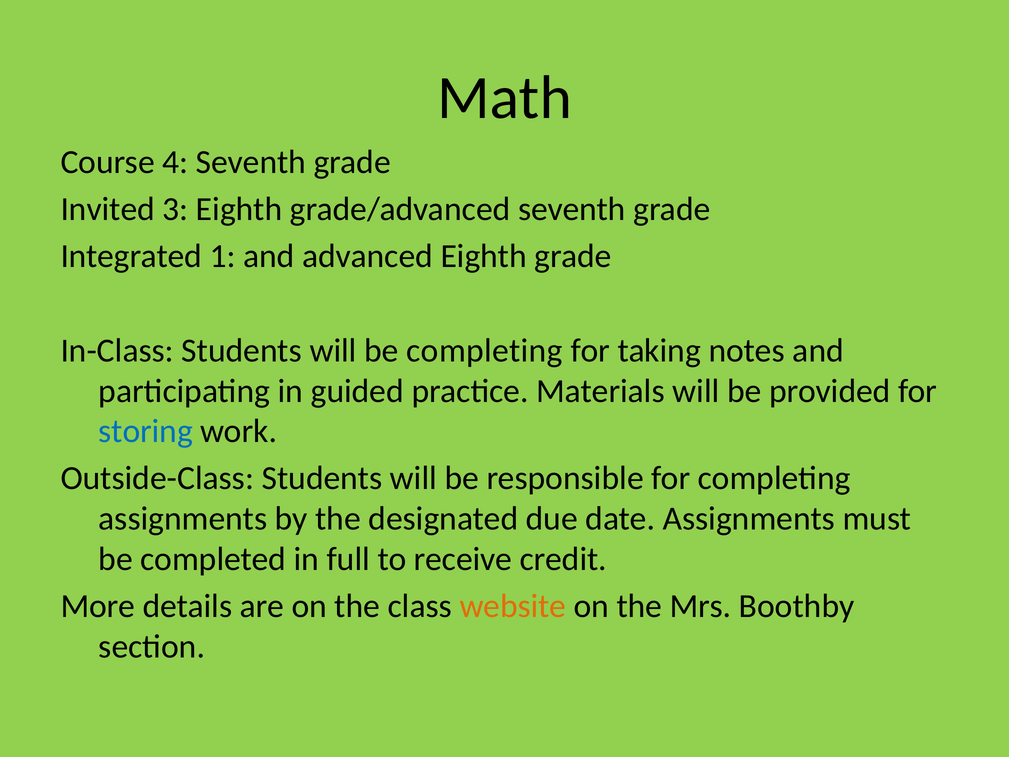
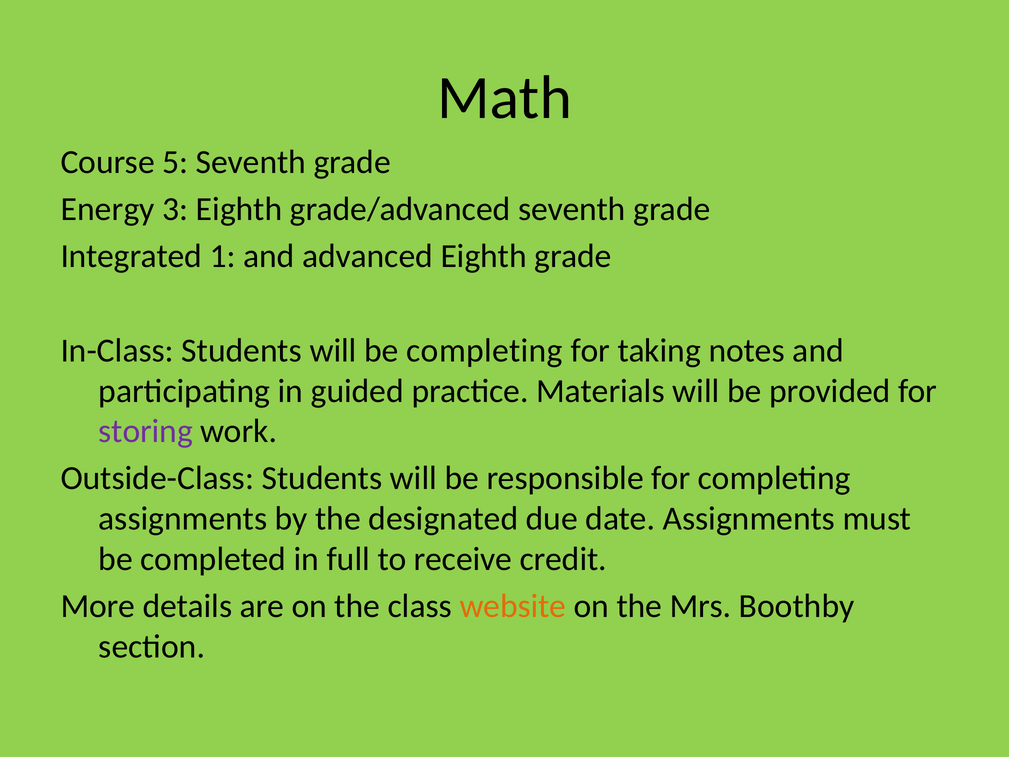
4: 4 -> 5
Invited: Invited -> Energy
storing colour: blue -> purple
